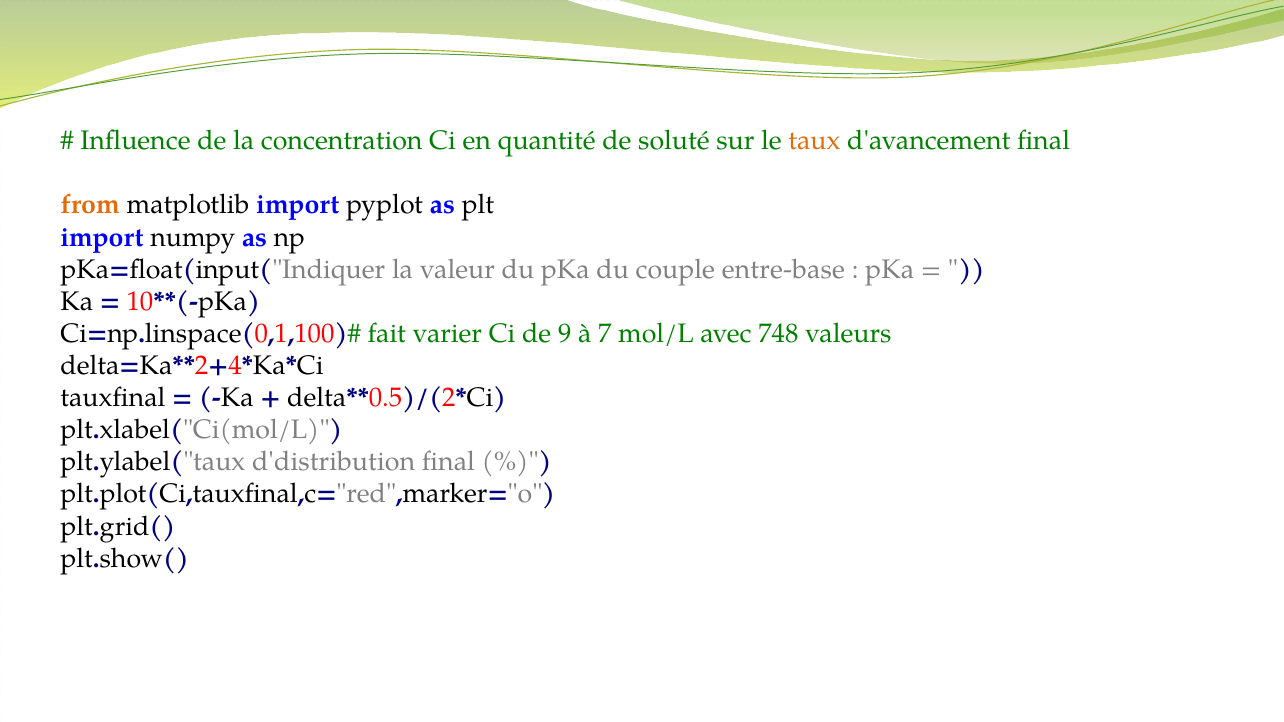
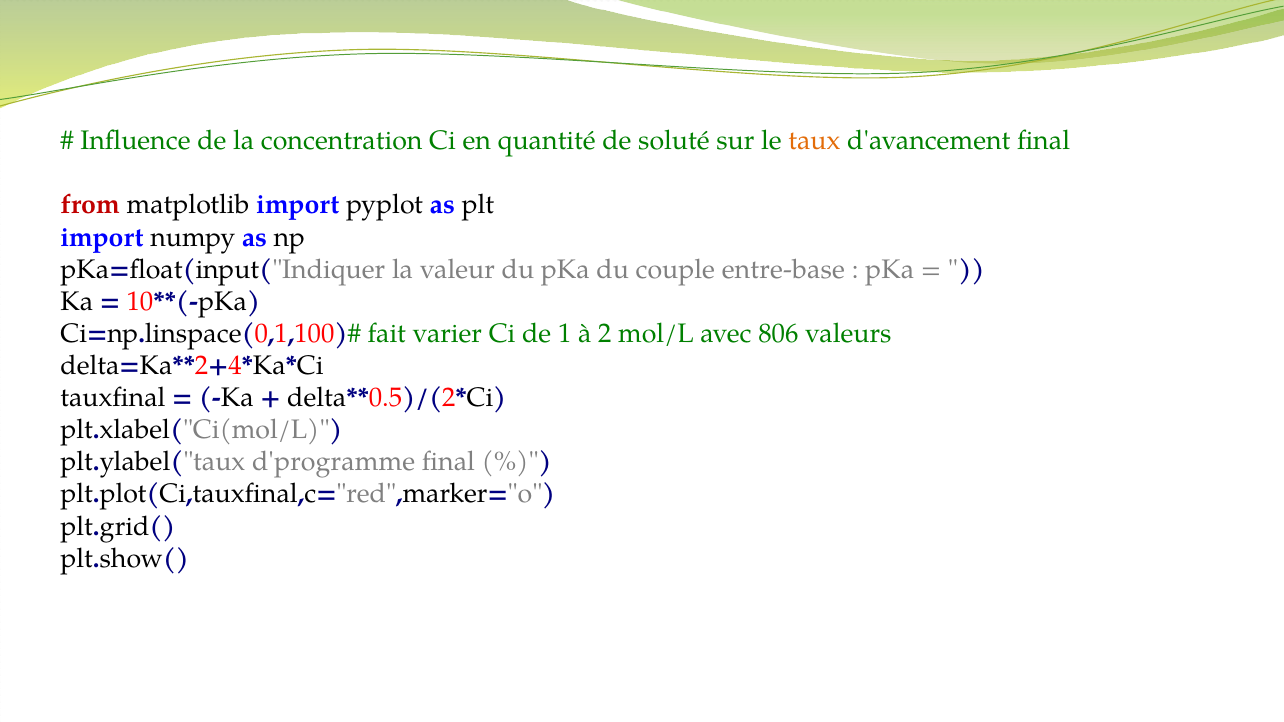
from colour: orange -> red
9: 9 -> 1
7: 7 -> 2
748: 748 -> 806
d'distribution: d'distribution -> d'programme
